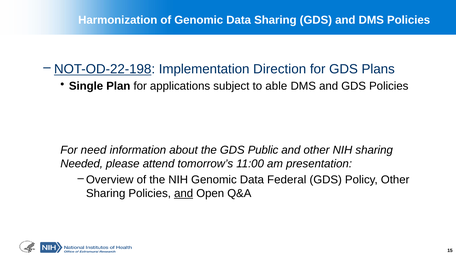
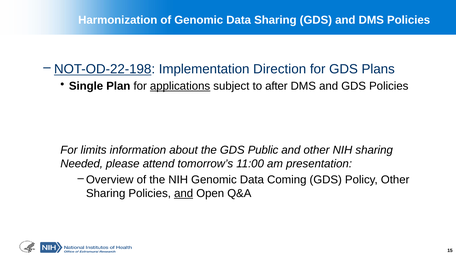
applications underline: none -> present
able: able -> after
need: need -> limits
Federal: Federal -> Coming
